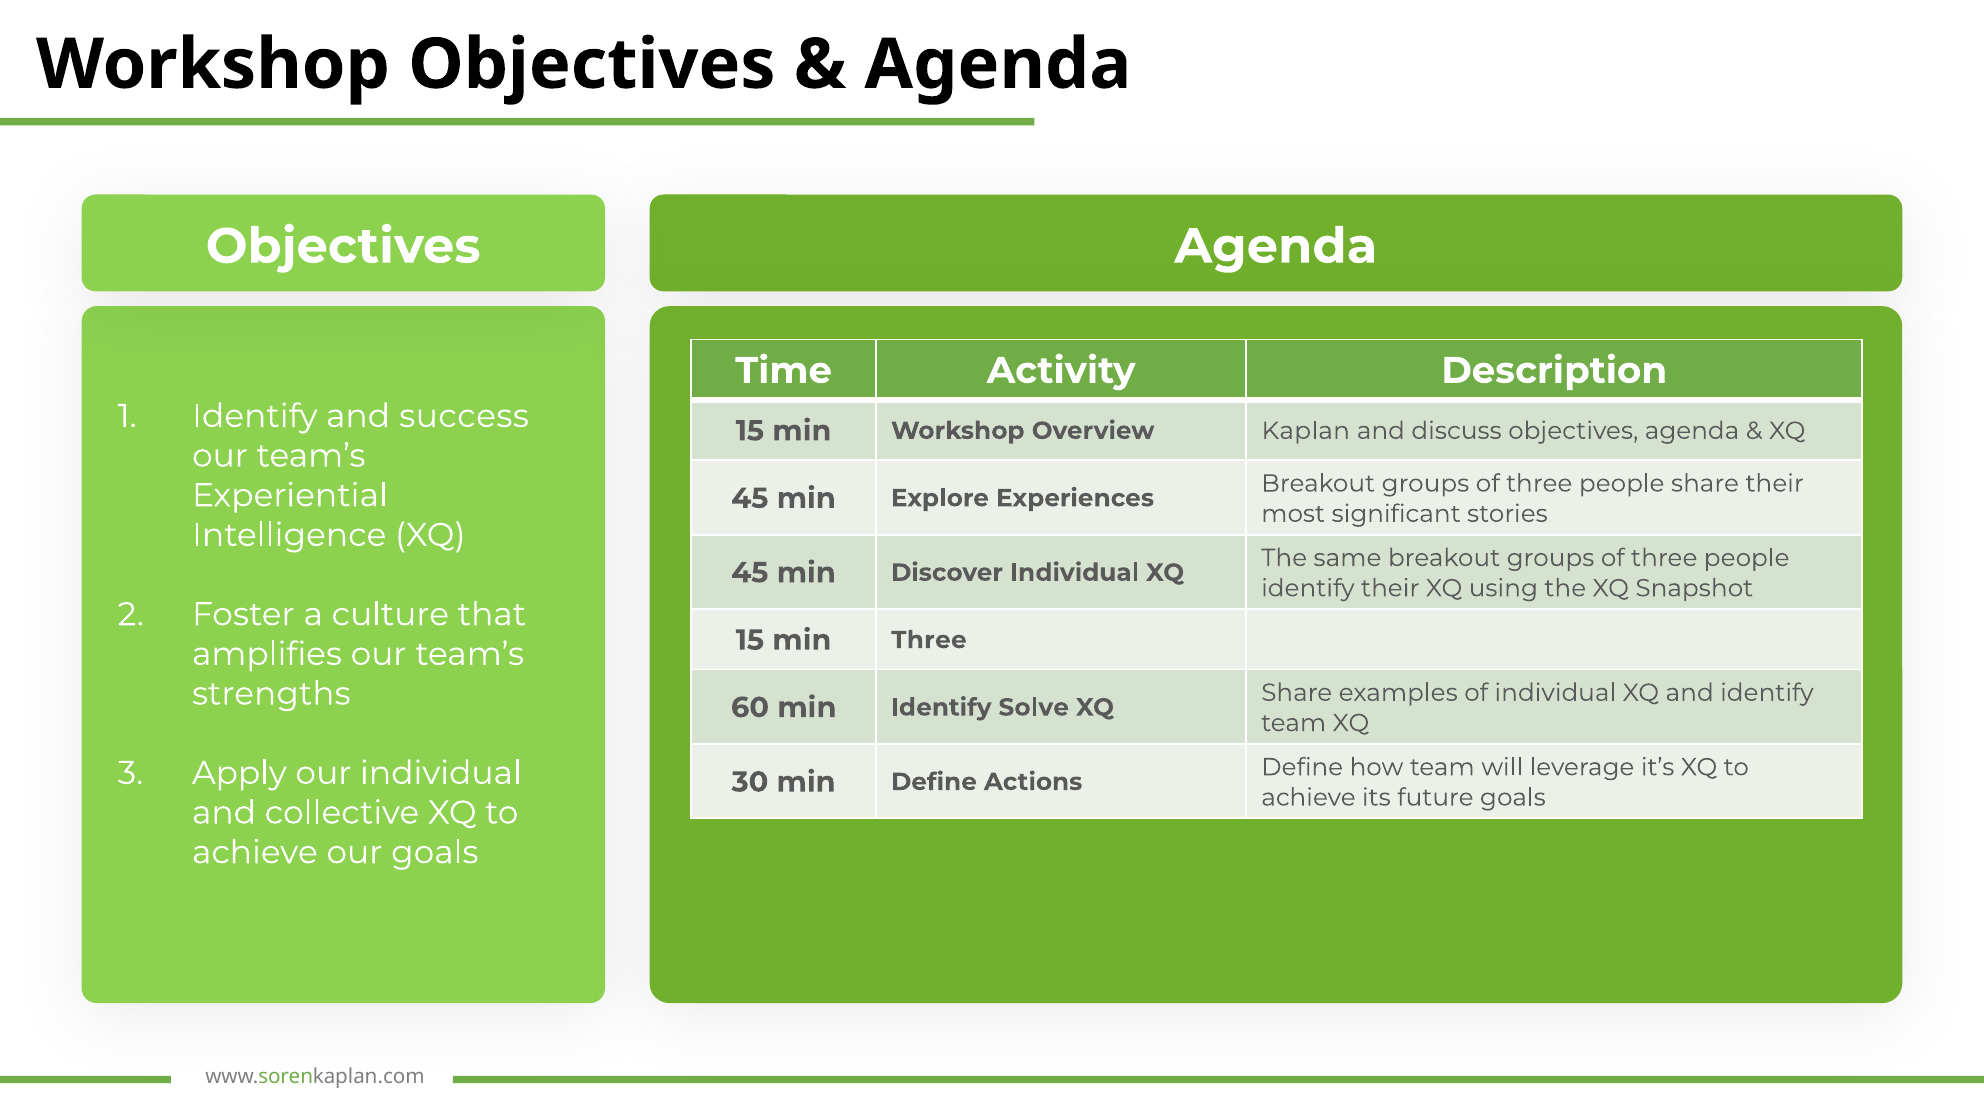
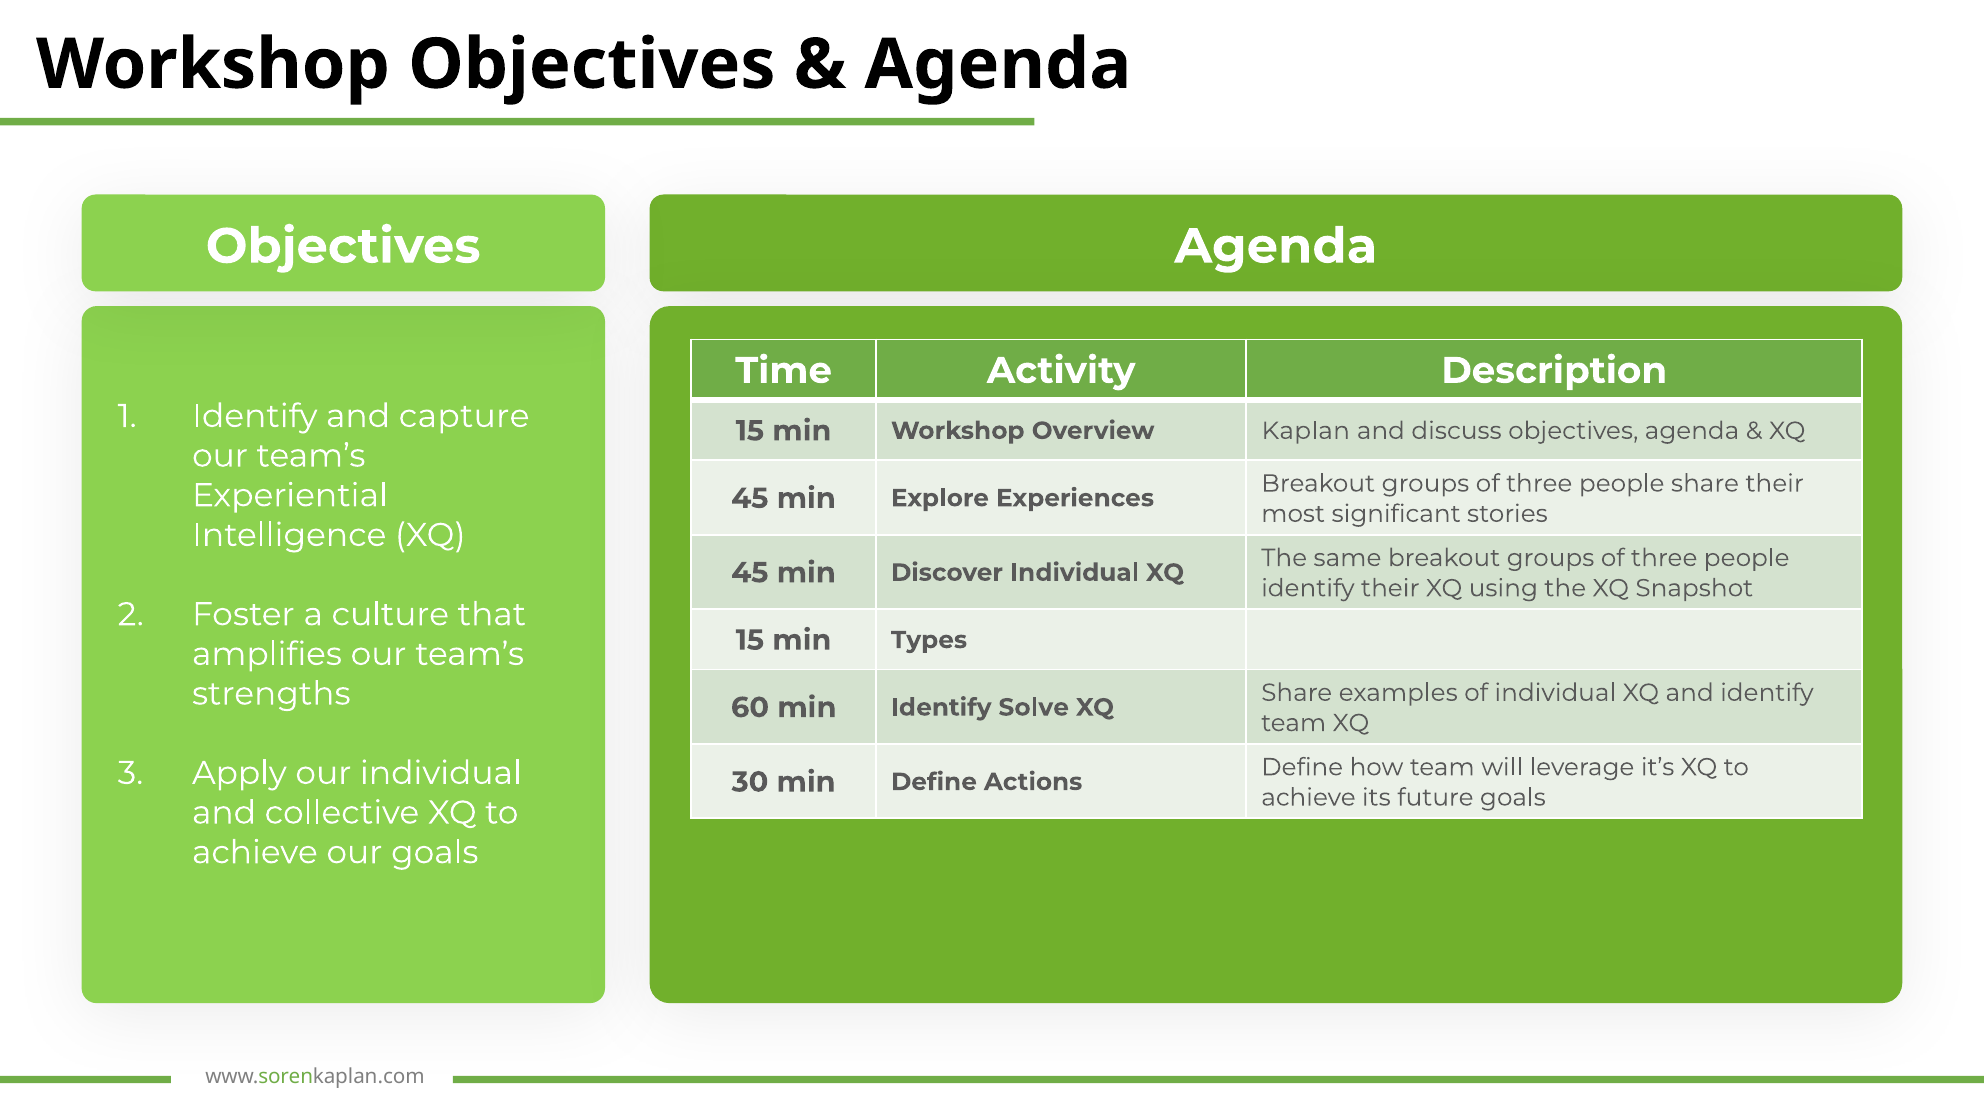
success: success -> capture
min Three: Three -> Types
